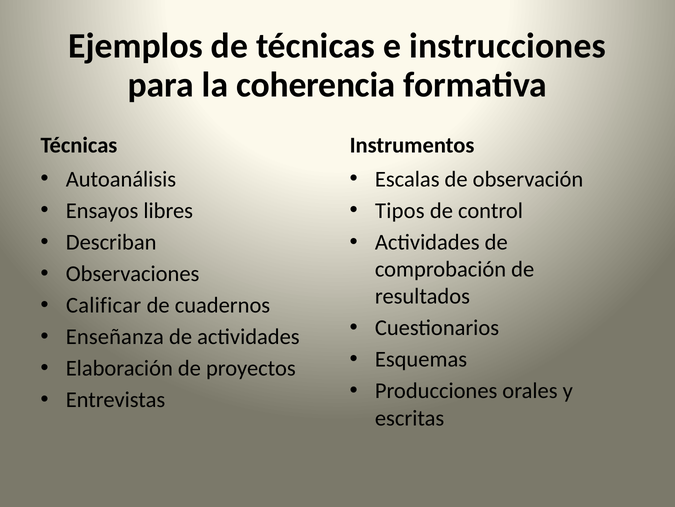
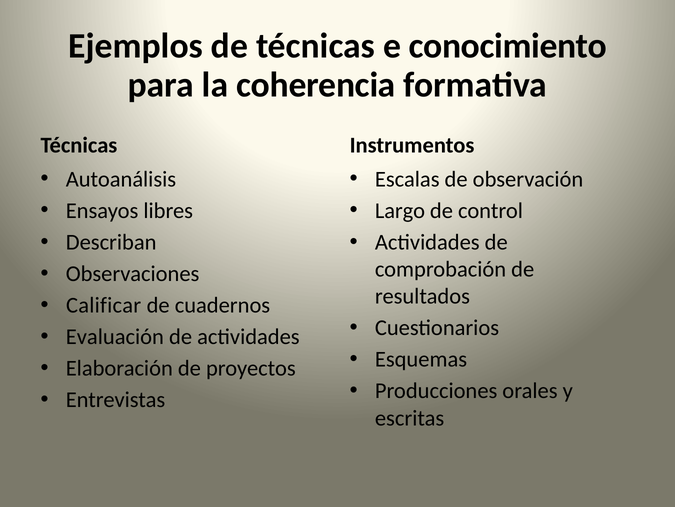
instrucciones: instrucciones -> conocimiento
Tipos: Tipos -> Largo
Enseñanza: Enseñanza -> Evaluación
